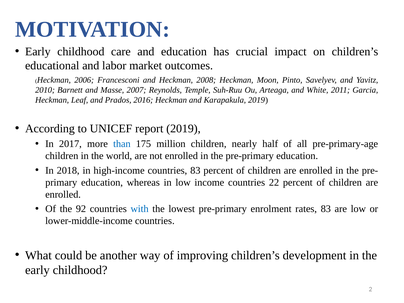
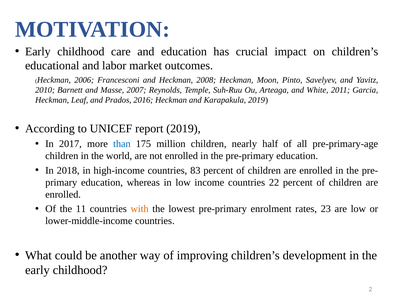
92: 92 -> 11
with colour: blue -> orange
rates 83: 83 -> 23
